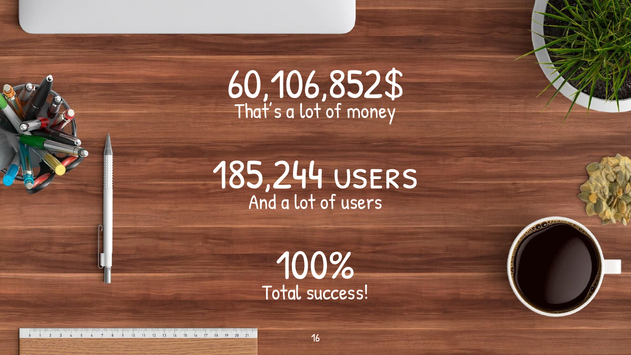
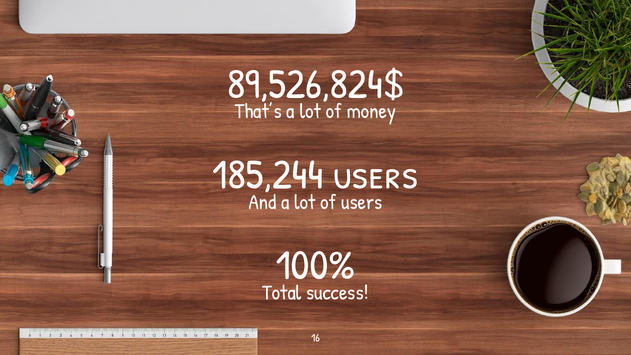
60,106,852$: 60,106,852$ -> 89,526,824$
